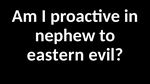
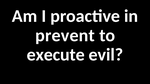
nephew: nephew -> prevent
eastern: eastern -> execute
